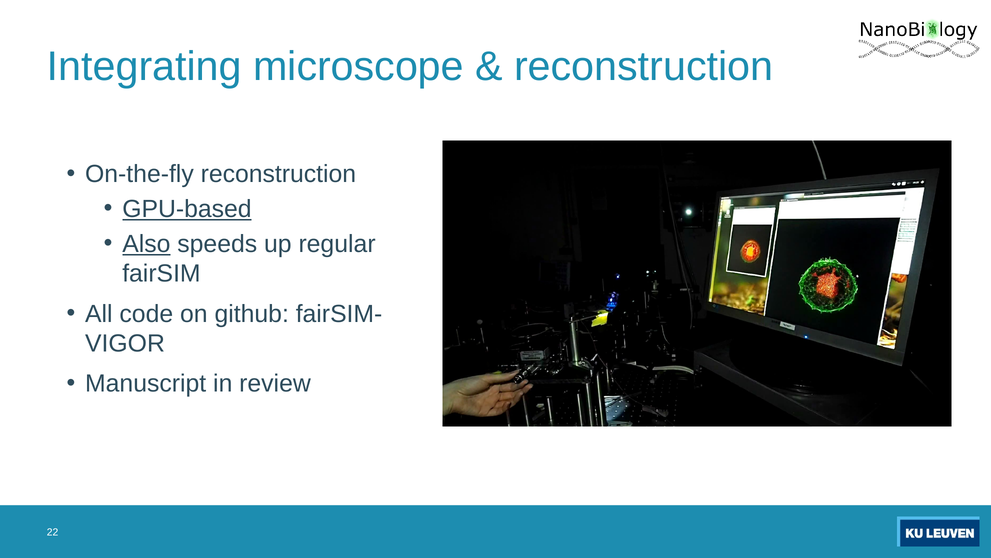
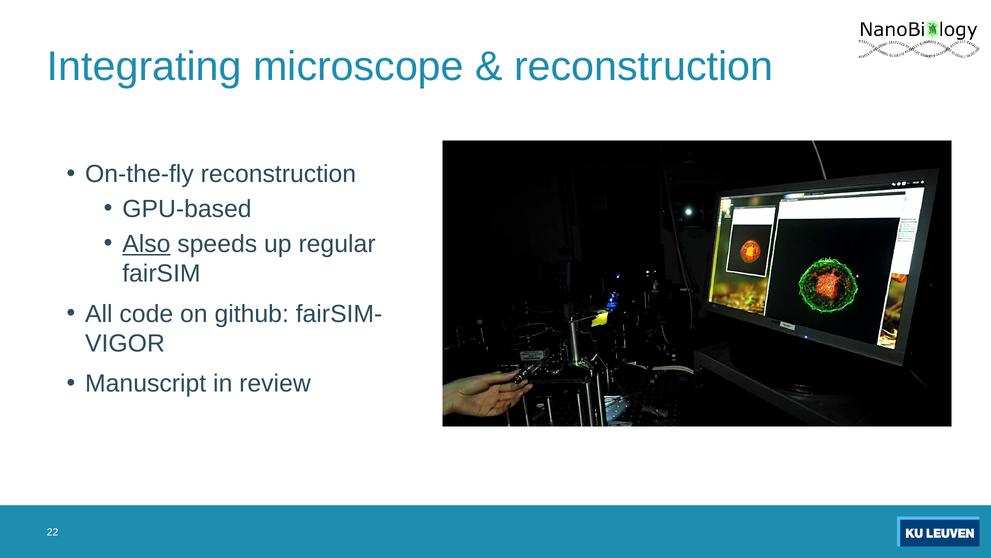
GPU-based underline: present -> none
